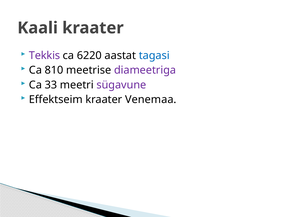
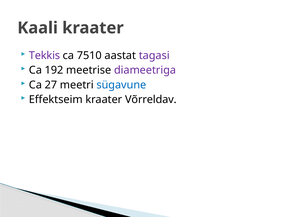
6220: 6220 -> 7510
tagasi colour: blue -> purple
810: 810 -> 192
33: 33 -> 27
sügavune colour: purple -> blue
Venemaa: Venemaa -> Võrreldav
